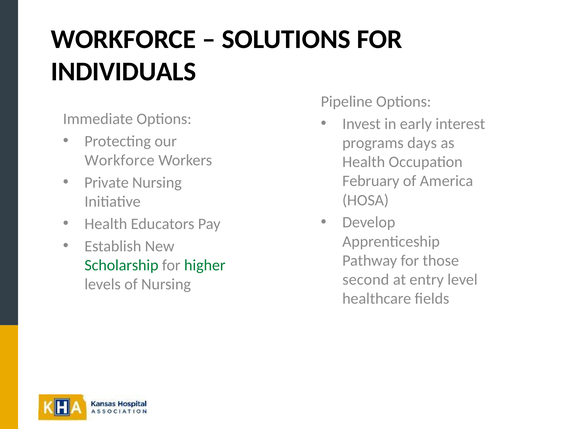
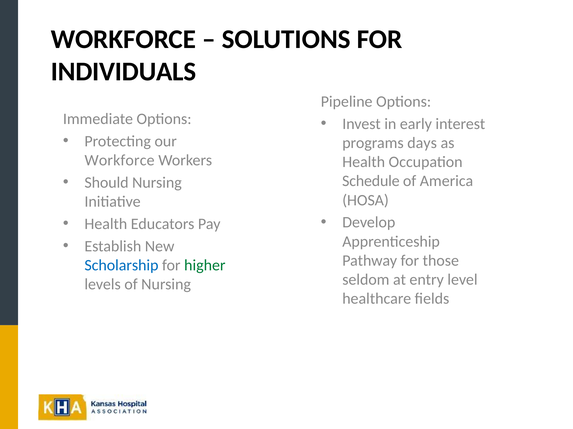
Private: Private -> Should
February: February -> Schedule
Scholarship colour: green -> blue
second: second -> seldom
